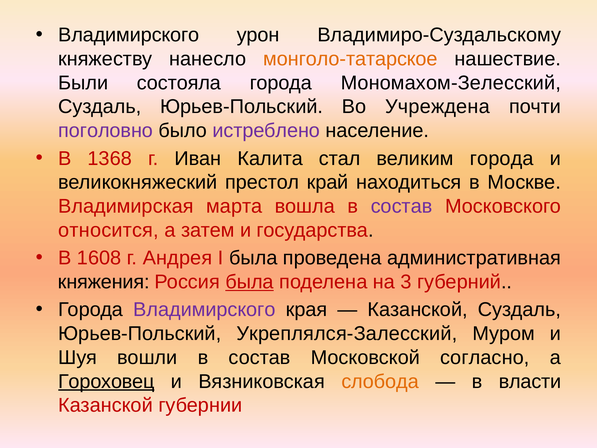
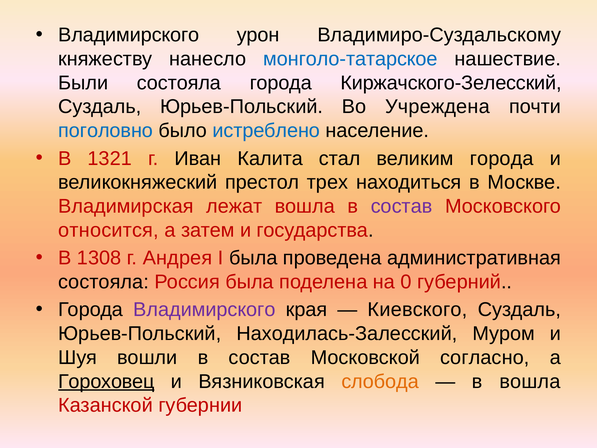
монголо-татарское colour: orange -> blue
Мономахом-Зелесский: Мономахом-Зелесский -> Киржачского-Зелесский
поголовно colour: purple -> blue
истреблено colour: purple -> blue
1368: 1368 -> 1321
край: край -> трех
марта: марта -> лежат
1608: 1608 -> 1308
княжения at (104, 282): княжения -> состояла
была at (250, 282) underline: present -> none
3: 3 -> 0
Казанской at (418, 310): Казанской -> Киевского
Укреплялся-Залесский: Укреплялся-Залесский -> Находилась-Залесский
в власти: власти -> вошла
